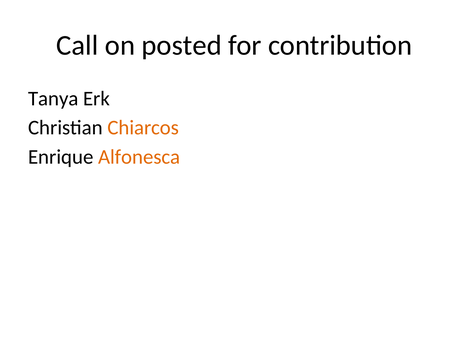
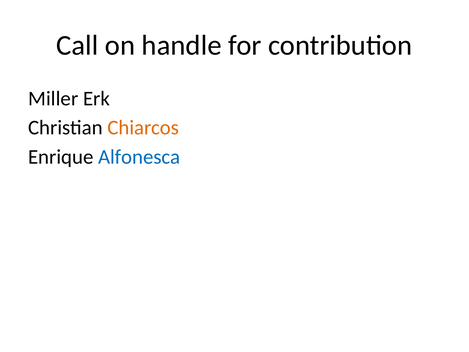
posted: posted -> handle
Tanya: Tanya -> Miller
Alfonesca colour: orange -> blue
